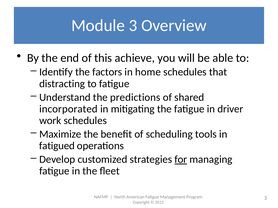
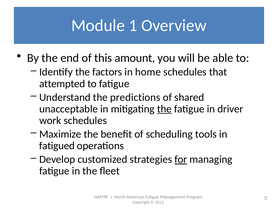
Module 3: 3 -> 1
achieve: achieve -> amount
distracting: distracting -> attempted
incorporated: incorporated -> unacceptable
the at (164, 109) underline: none -> present
